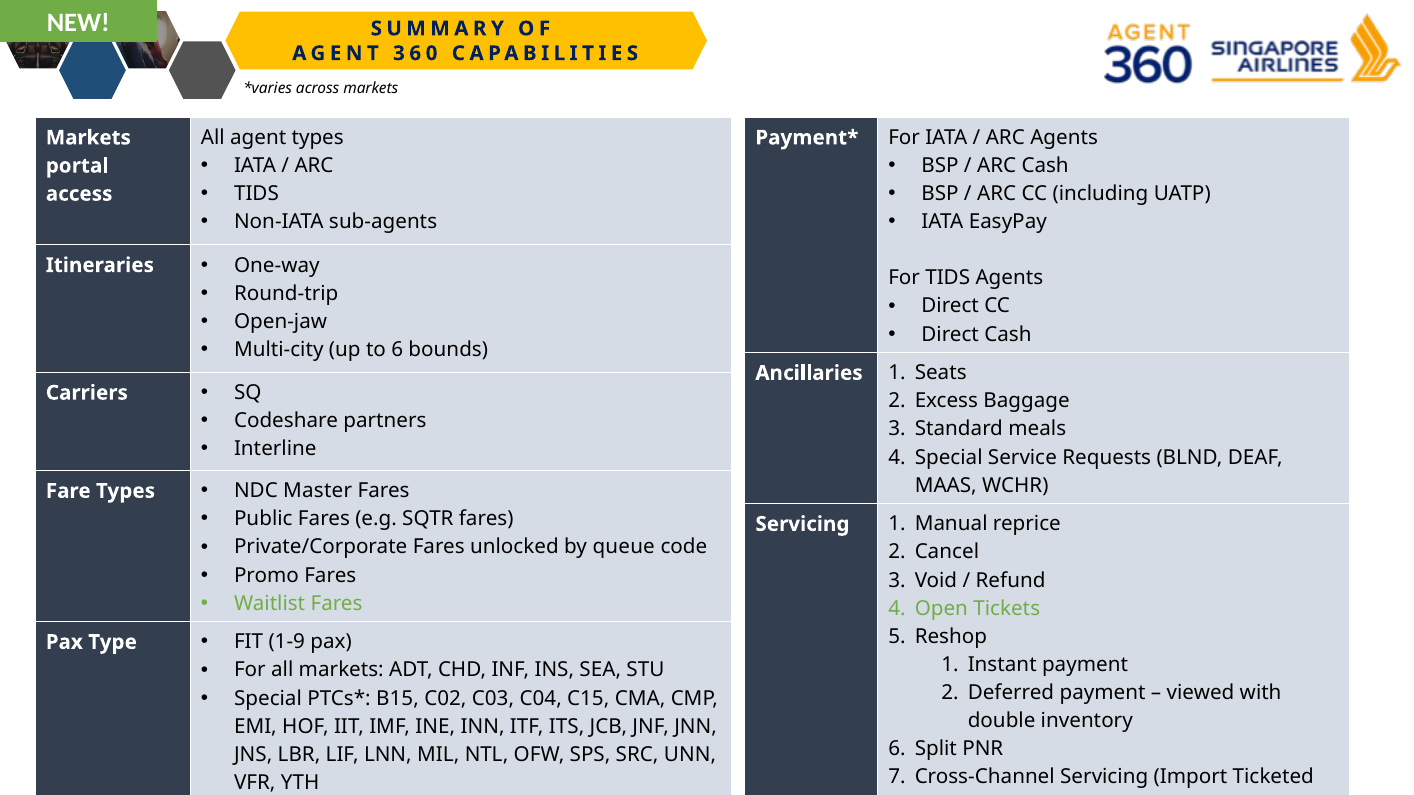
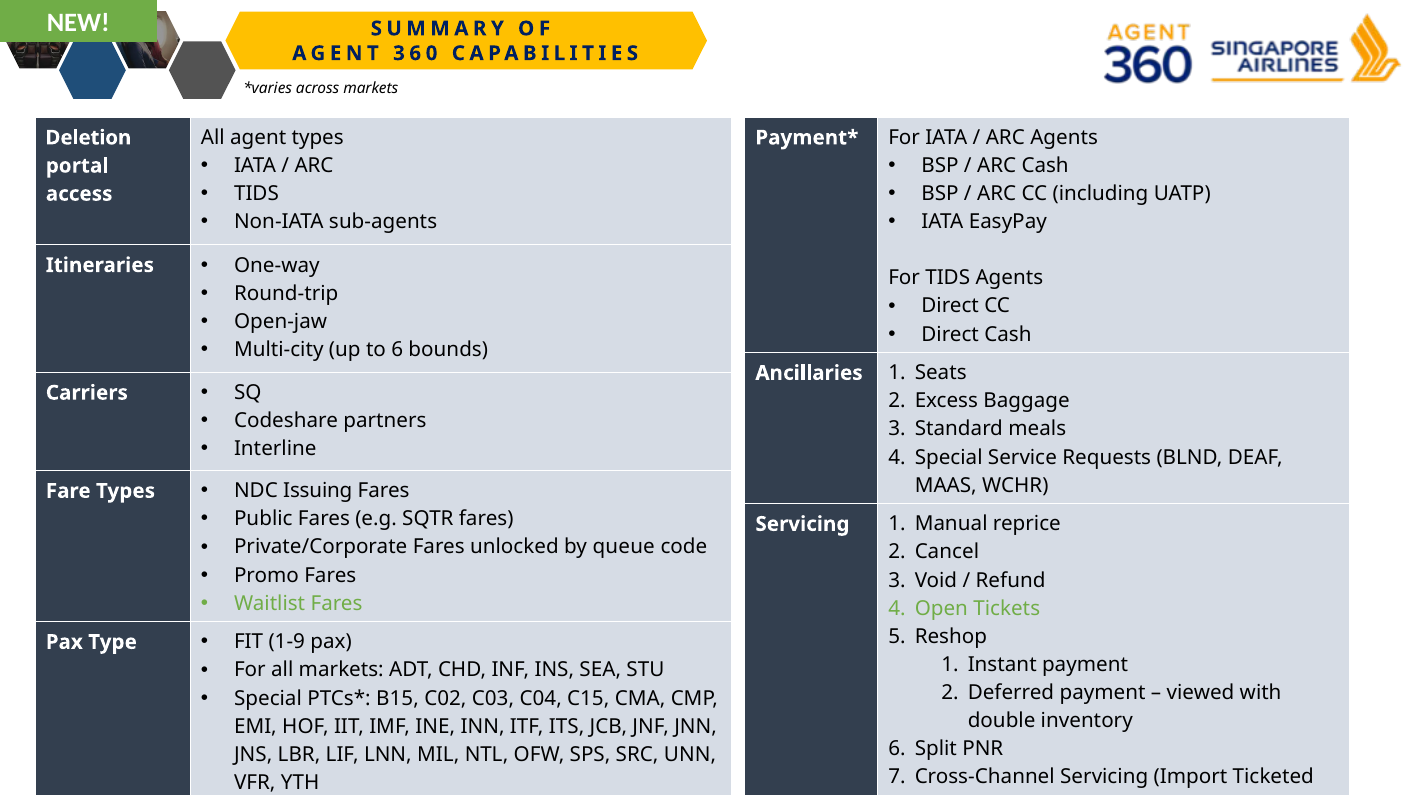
Markets at (88, 138): Markets -> Deletion
Master: Master -> Issuing
